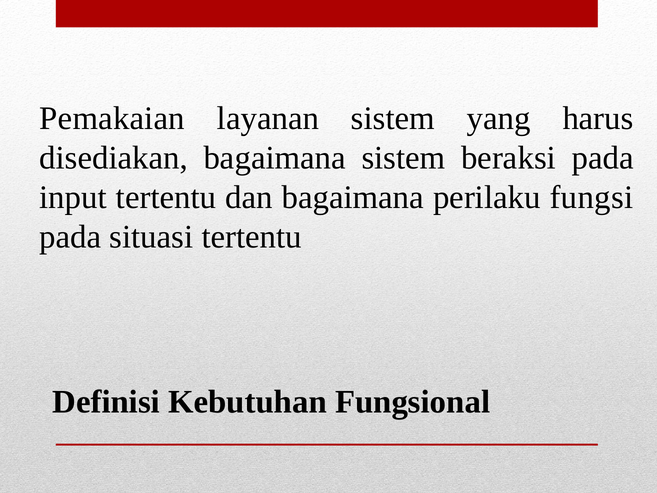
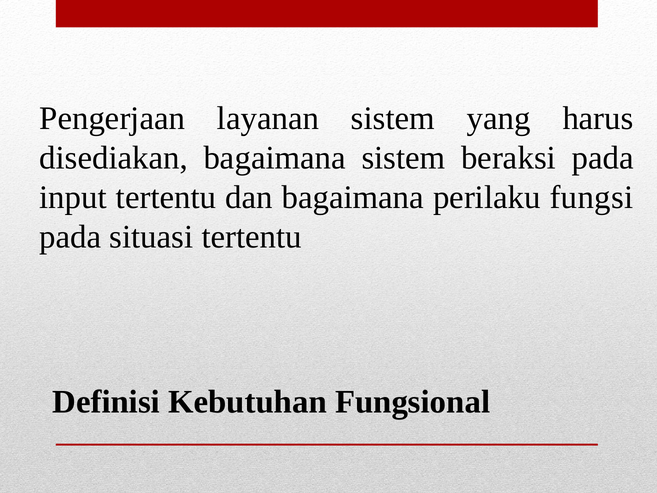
Pemakaian: Pemakaian -> Pengerjaan
